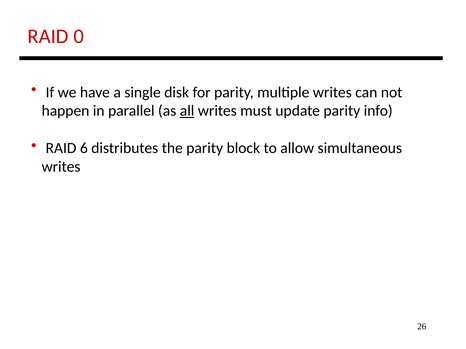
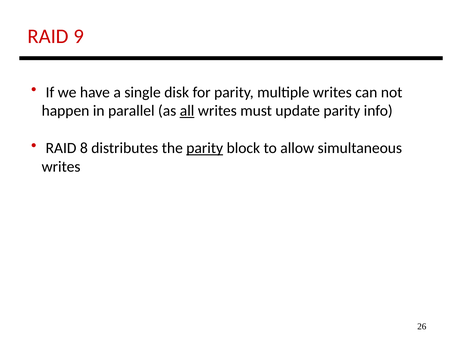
0: 0 -> 9
6: 6 -> 8
parity at (205, 148) underline: none -> present
